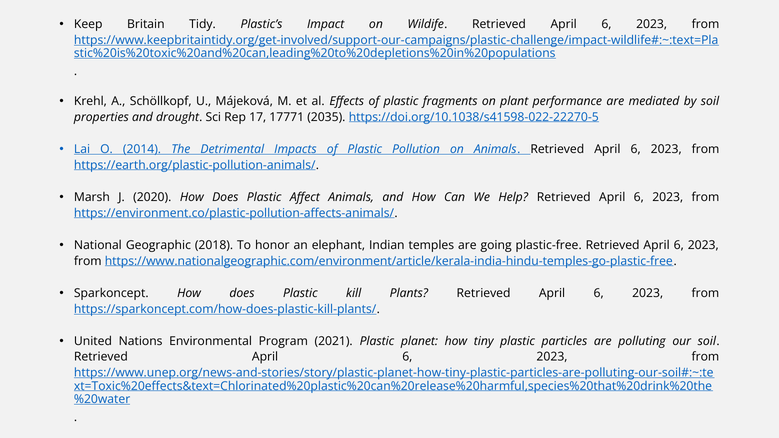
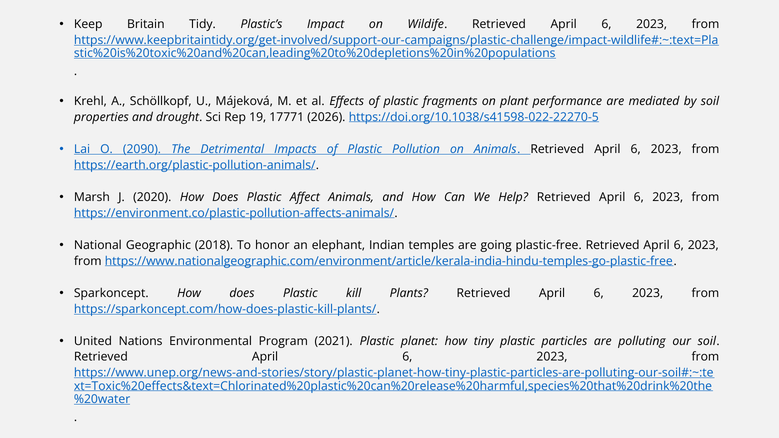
17: 17 -> 19
2035: 2035 -> 2026
2014: 2014 -> 2090
